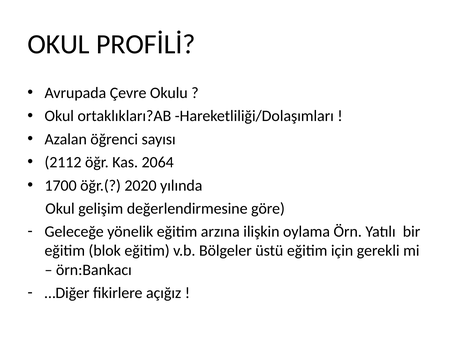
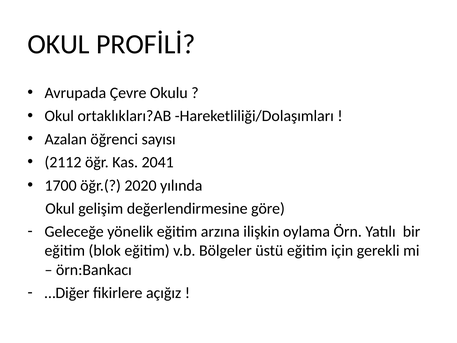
2064: 2064 -> 2041
